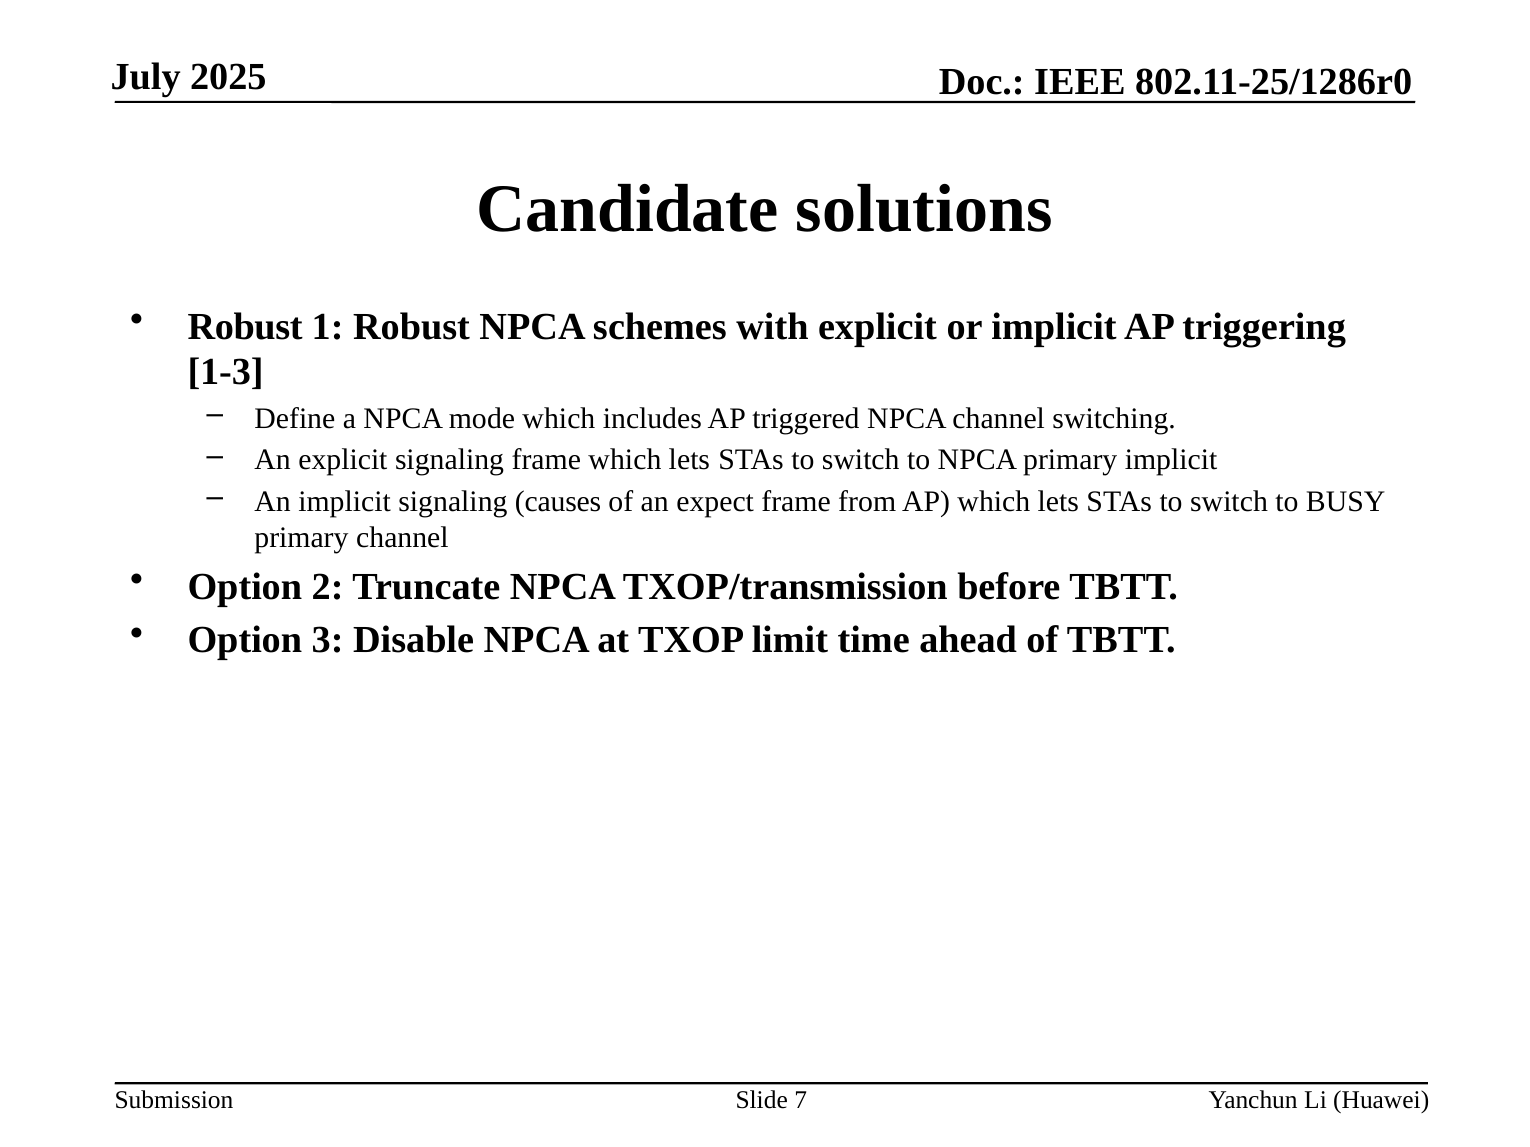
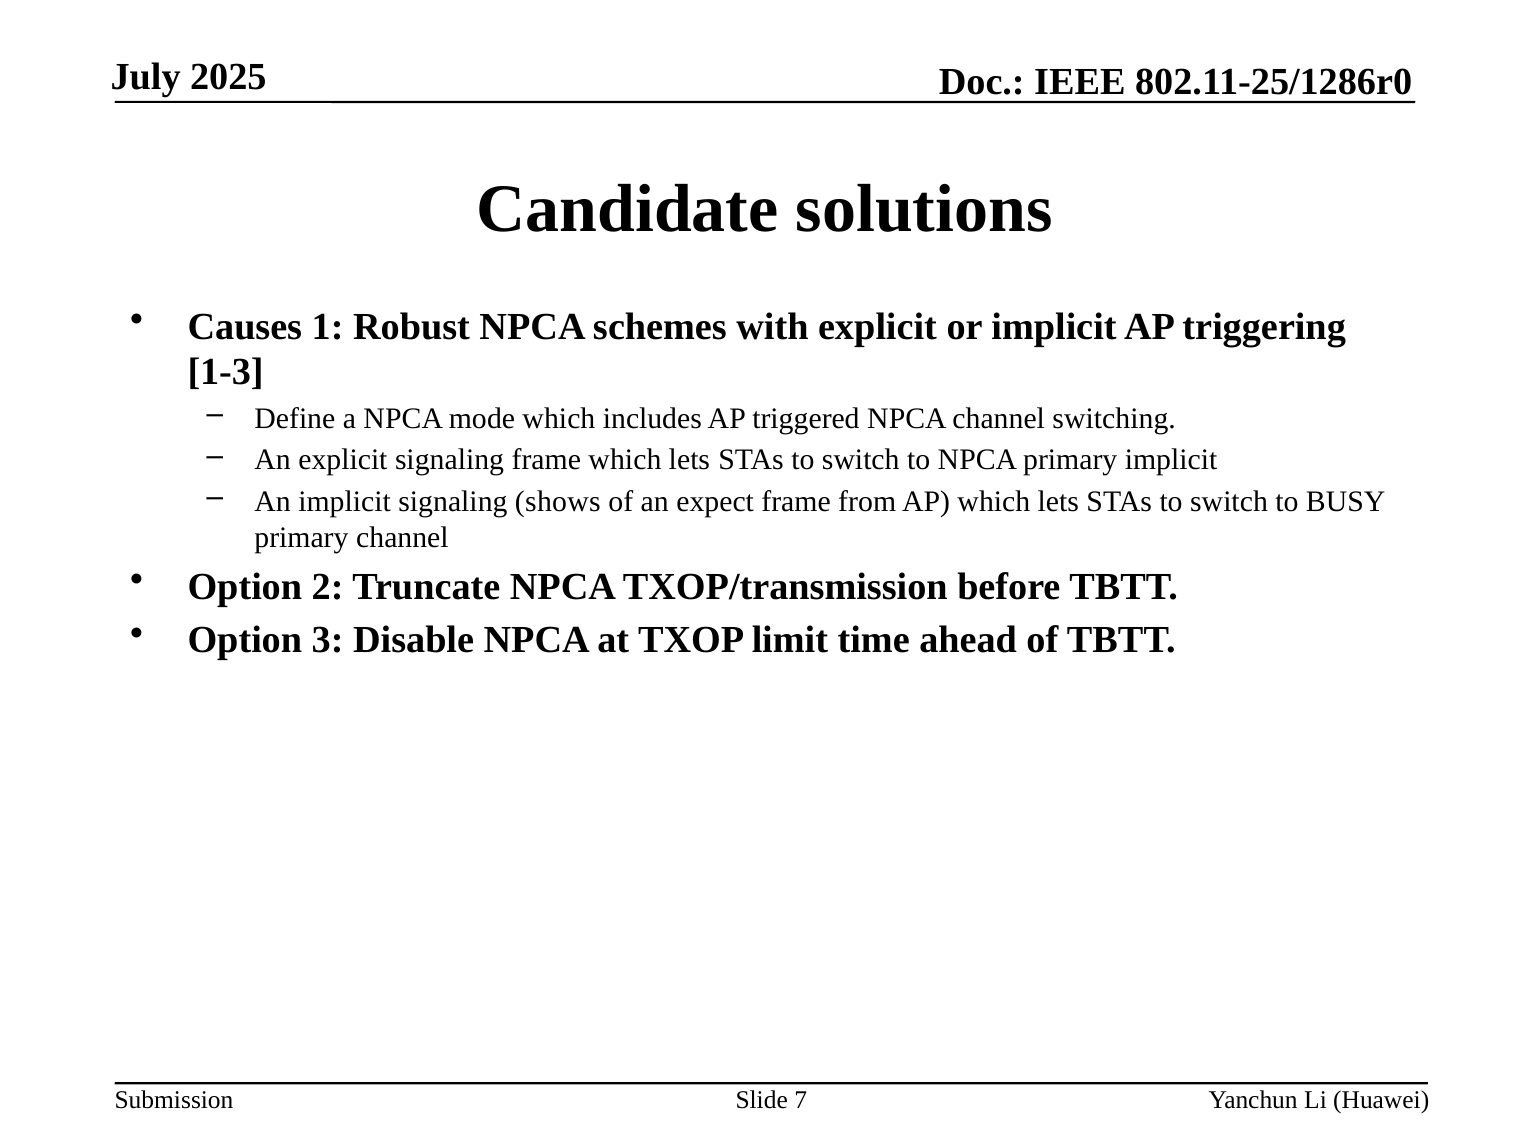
Robust at (245, 327): Robust -> Causes
causes: causes -> shows
